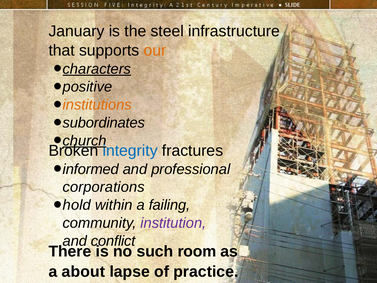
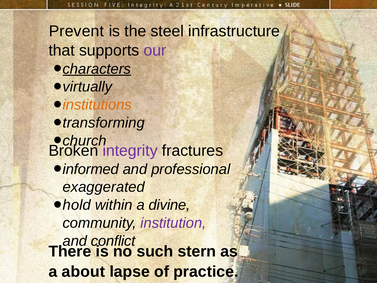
January: January -> Prevent
our colour: orange -> purple
positive: positive -> virtually
subordinates: subordinates -> transforming
church underline: present -> none
integrity colour: blue -> purple
corporations: corporations -> exaggerated
failing: failing -> divine
room: room -> stern
